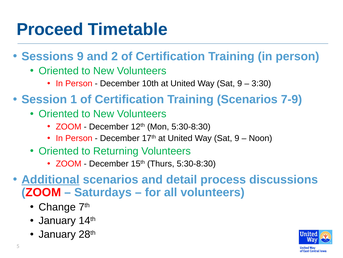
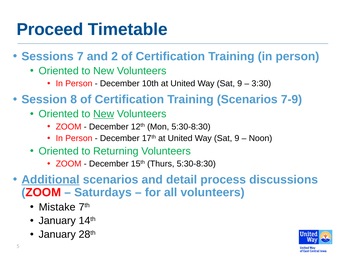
Sessions 9: 9 -> 7
1: 1 -> 8
New at (104, 114) underline: none -> present
Change: Change -> Mistake
